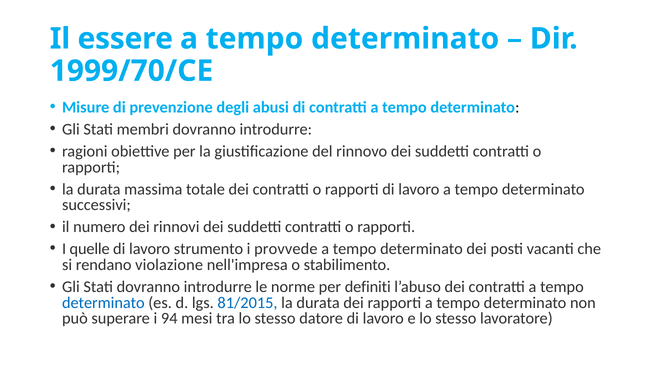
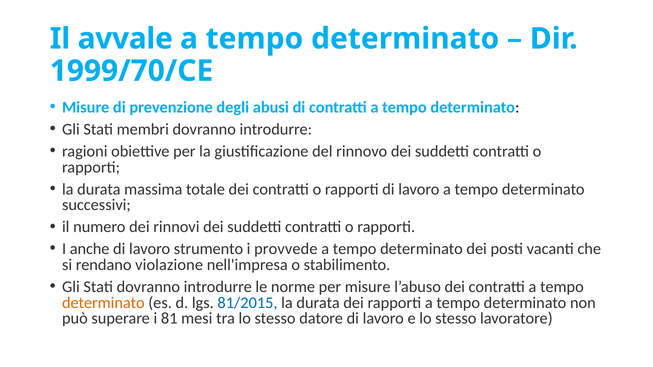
essere: essere -> avvale
quelle: quelle -> anche
per definiti: definiti -> misure
determinato at (103, 303) colour: blue -> orange
94: 94 -> 81
